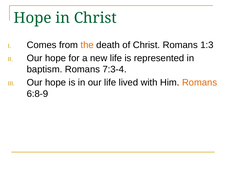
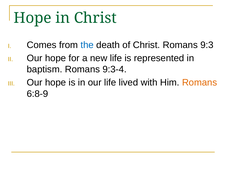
the colour: orange -> blue
1:3: 1:3 -> 9:3
7:3-4: 7:3-4 -> 9:3-4
